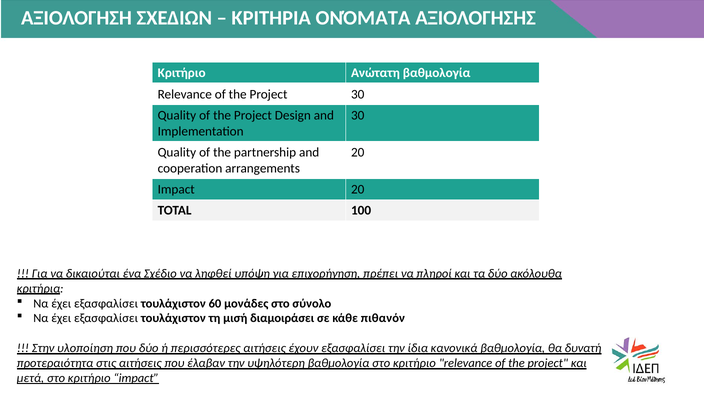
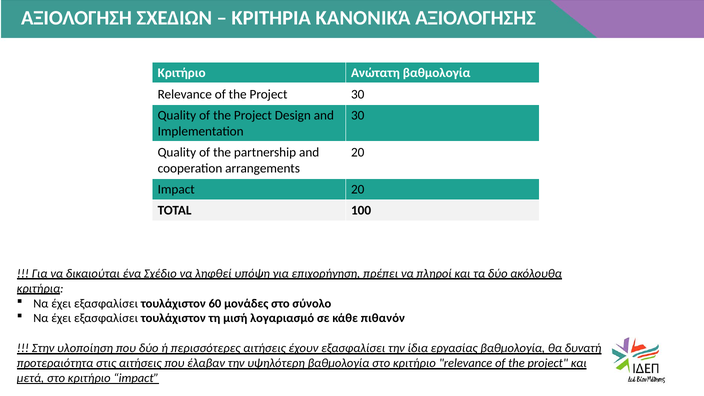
ΟΝΌΜΑΤΑ: ΟΝΌΜΑΤΑ -> ΚΑΝΟΝΙΚΆ
διαμοιράσει: διαμοιράσει -> λογαριασμό
κανονικά: κανονικά -> εργασίας
